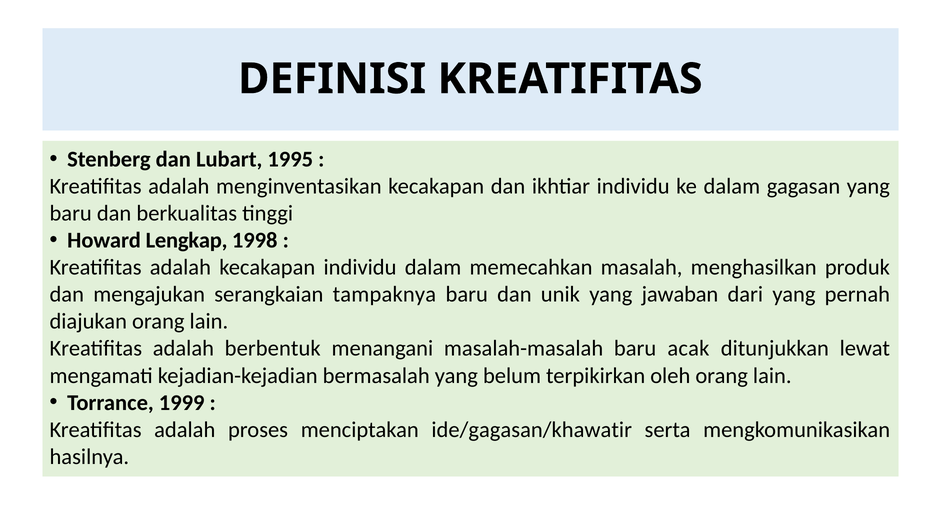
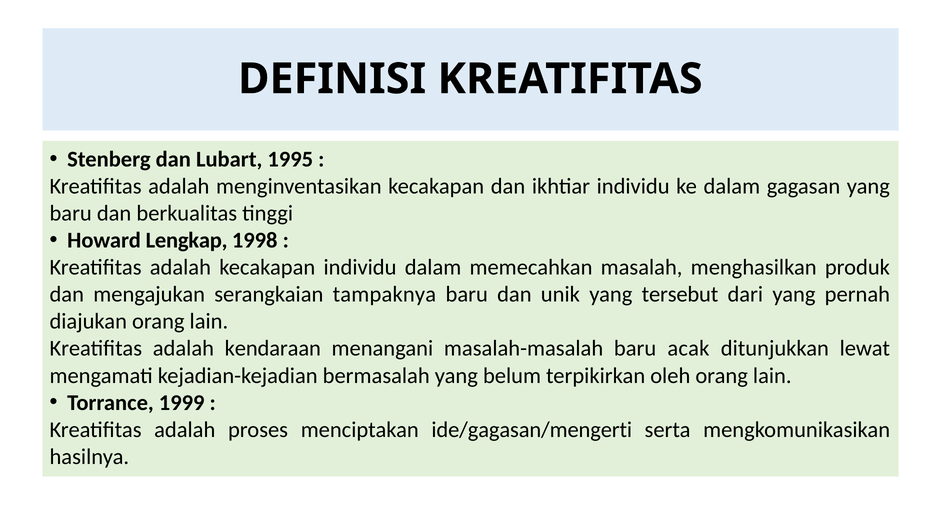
jawaban: jawaban -> tersebut
berbentuk: berbentuk -> kendaraan
ide/gagasan/khawatir: ide/gagasan/khawatir -> ide/gagasan/mengerti
